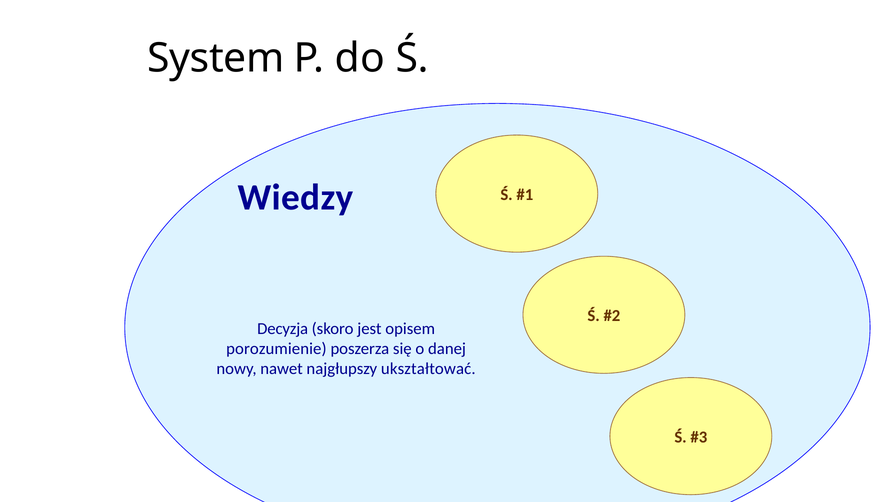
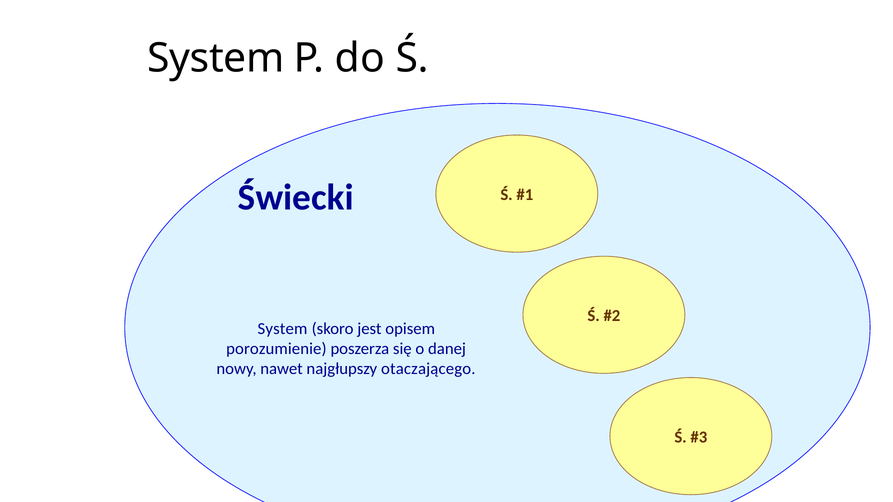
Wiedzy: Wiedzy -> Świecki
Decyzja at (283, 329): Decyzja -> System
ukształtować: ukształtować -> otaczającego
